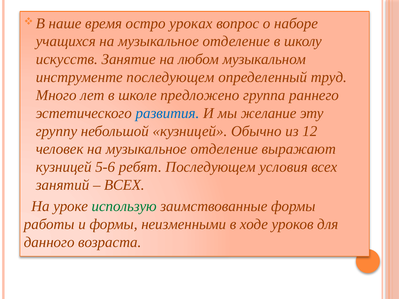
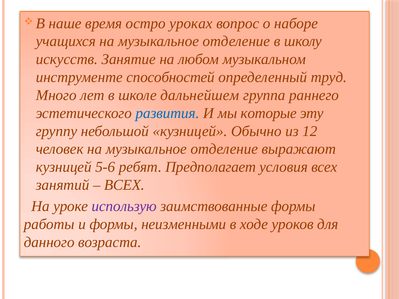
инструменте последующем: последующем -> способностей
предложено: предложено -> дальнейшем
желание: желание -> которые
ребят Последующем: Последующем -> Предполагает
использую colour: green -> purple
